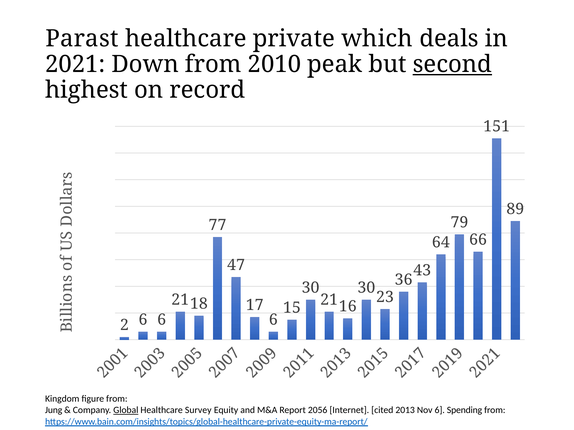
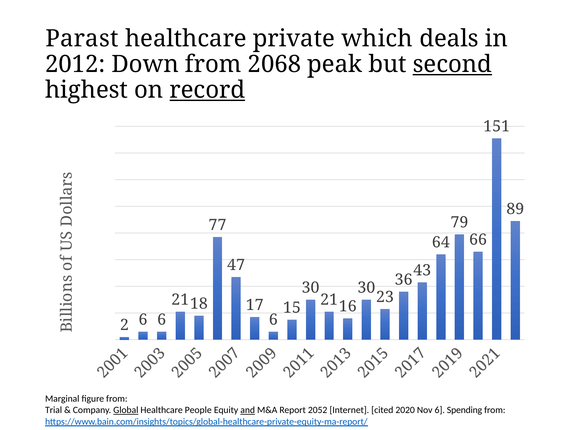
2021: 2021 -> 2012
2010: 2010 -> 2068
record underline: none -> present
Kingdom: Kingdom -> Marginal
Jung: Jung -> Trial
Survey: Survey -> People
and underline: none -> present
2056: 2056 -> 2052
2013: 2013 -> 2020
